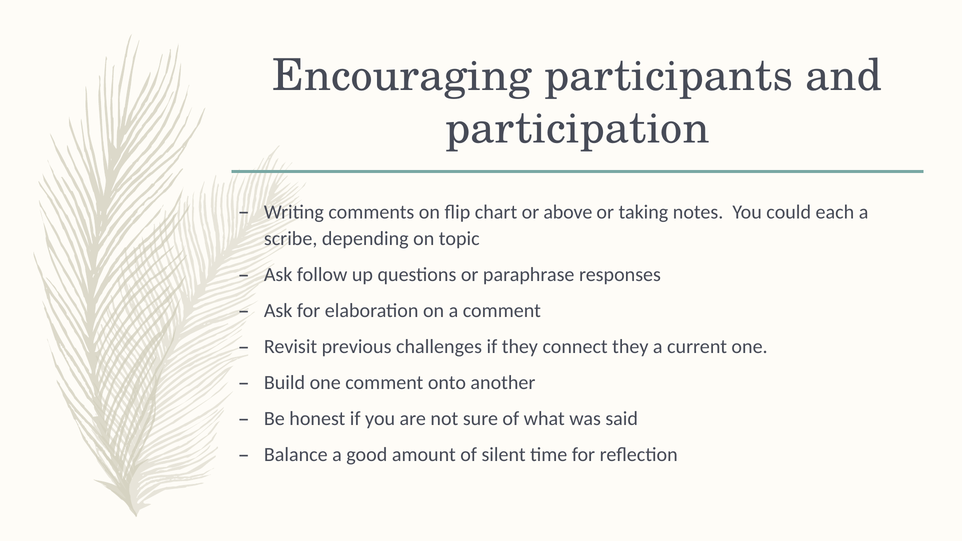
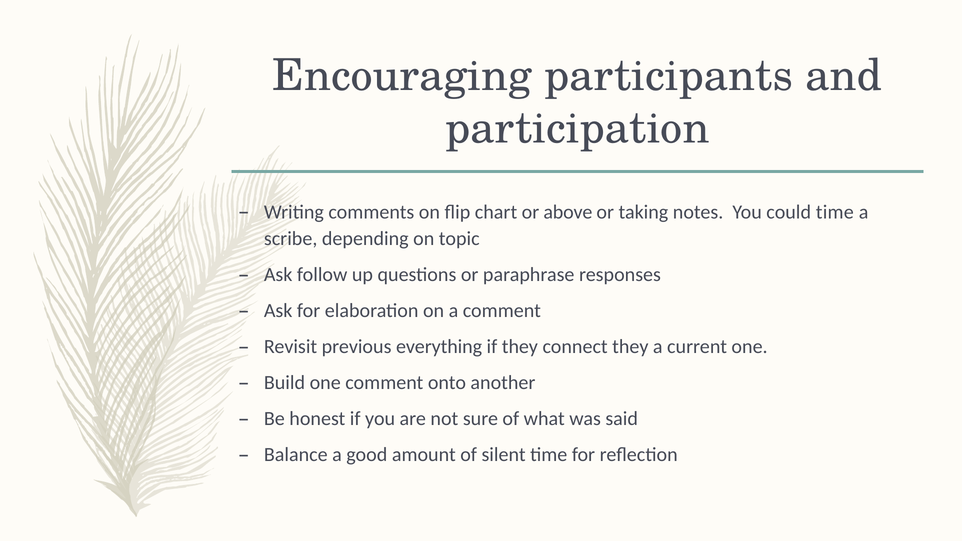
could each: each -> time
challenges: challenges -> everything
